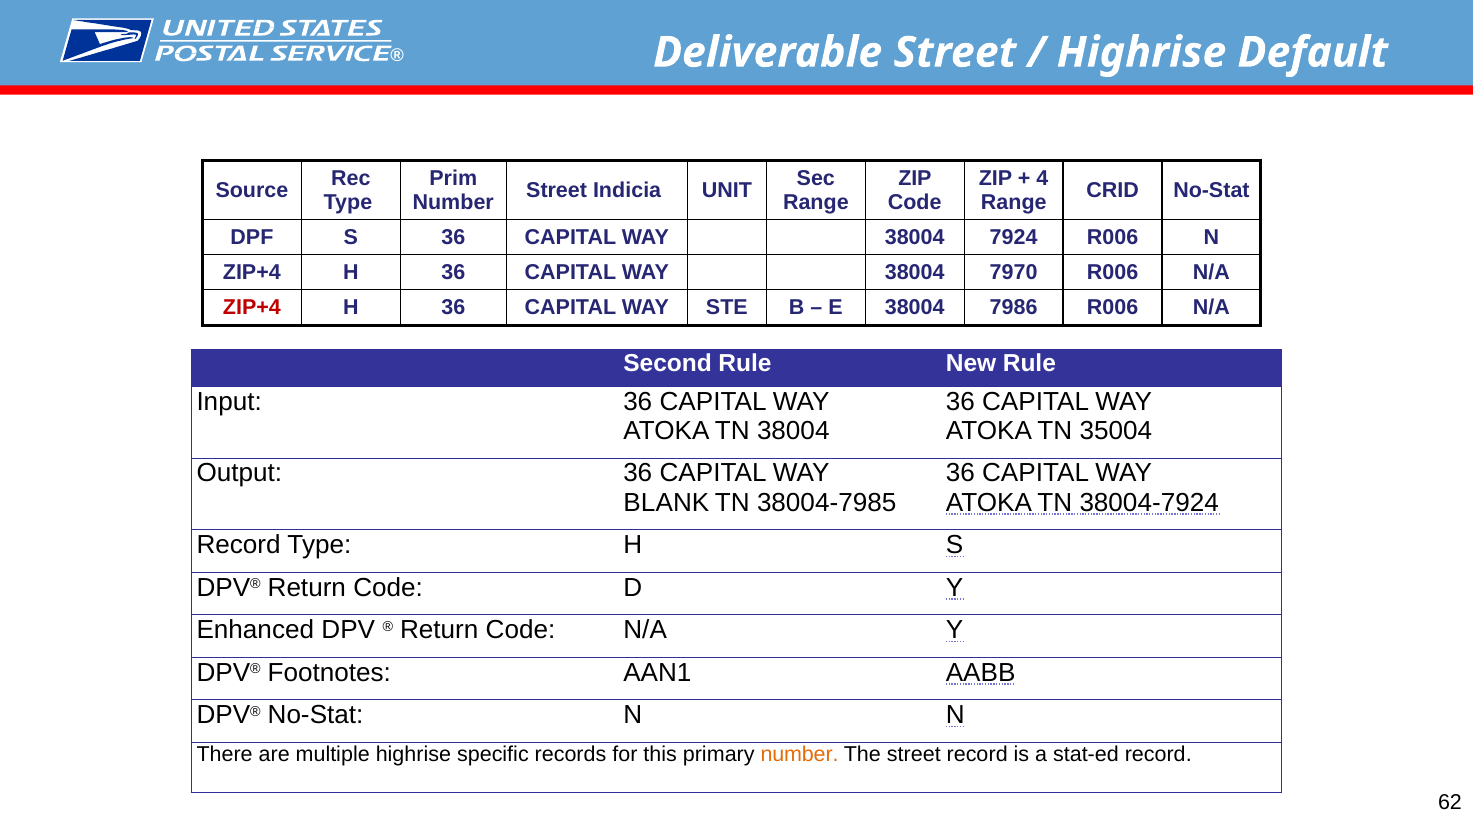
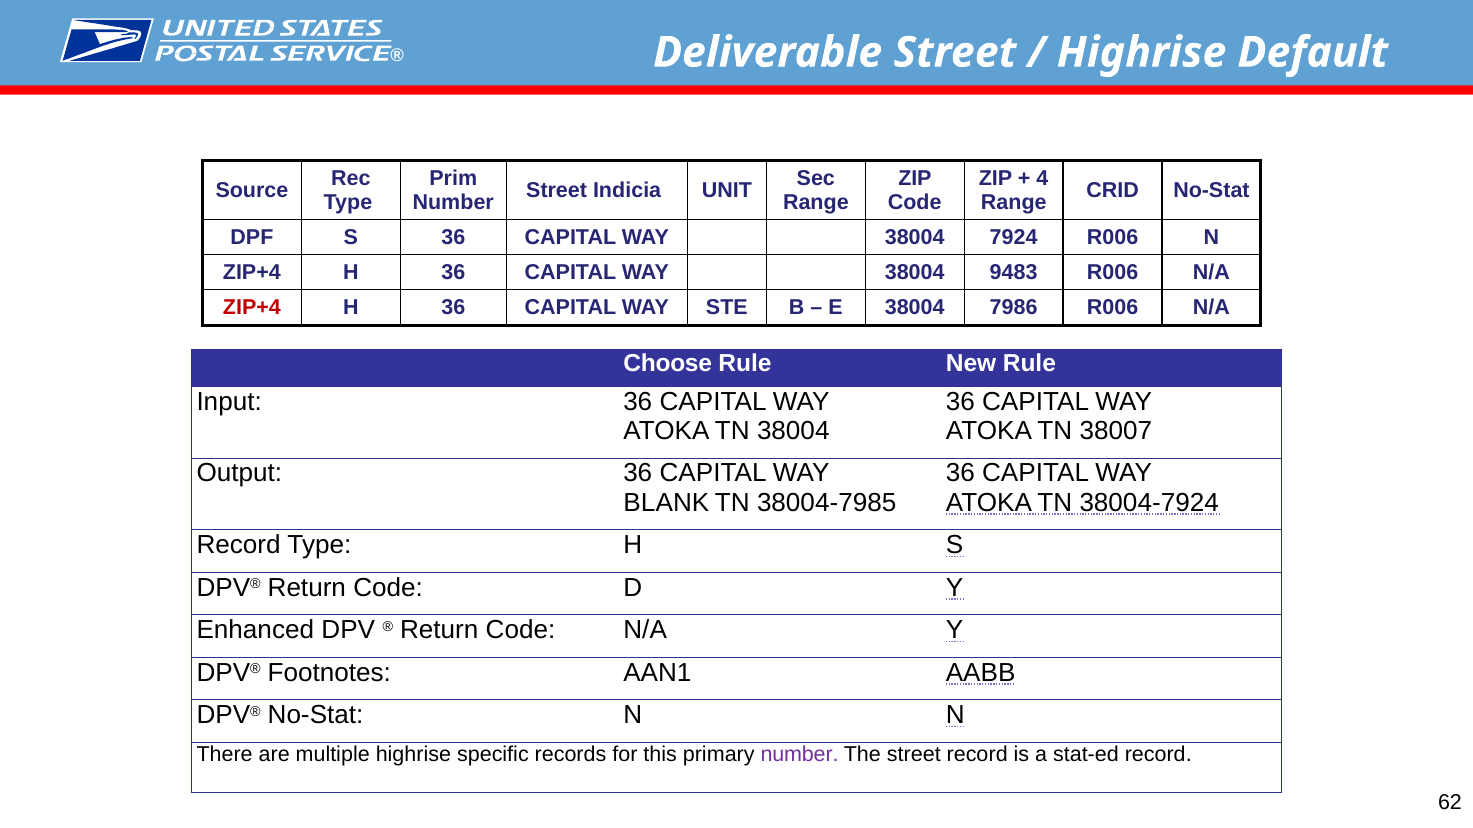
7970: 7970 -> 9483
Second: Second -> Choose
35004: 35004 -> 38007
number at (800, 755) colour: orange -> purple
